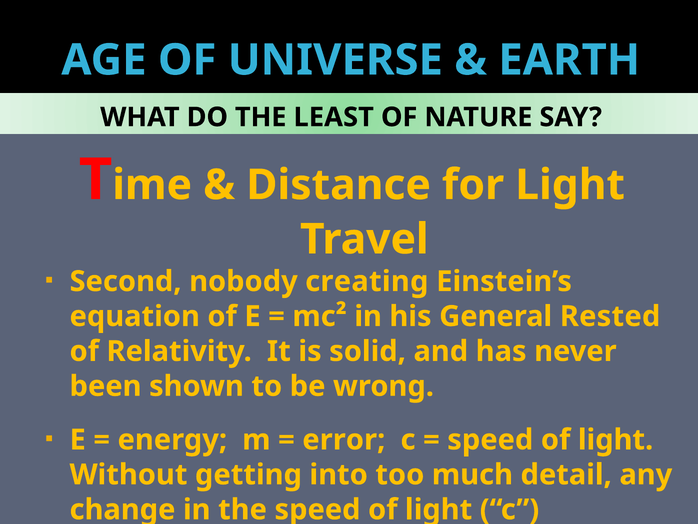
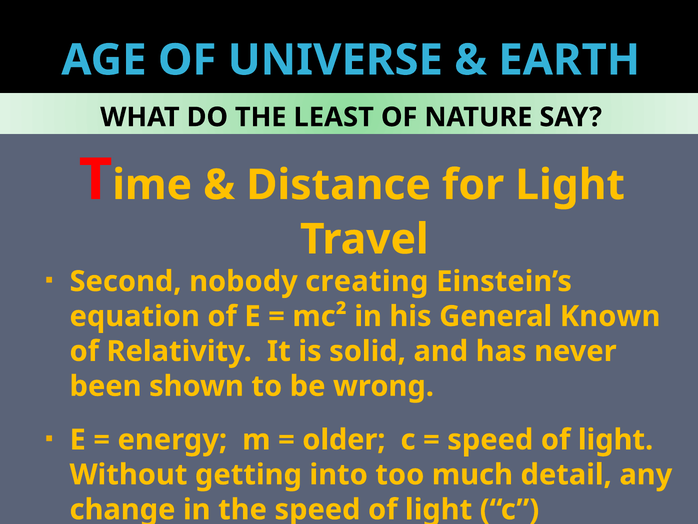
Rested: Rested -> Known
error: error -> older
